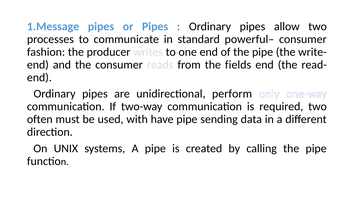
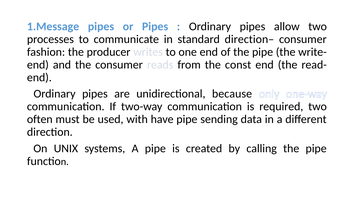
powerful–: powerful– -> direction–
fields: fields -> const
perform: perform -> because
